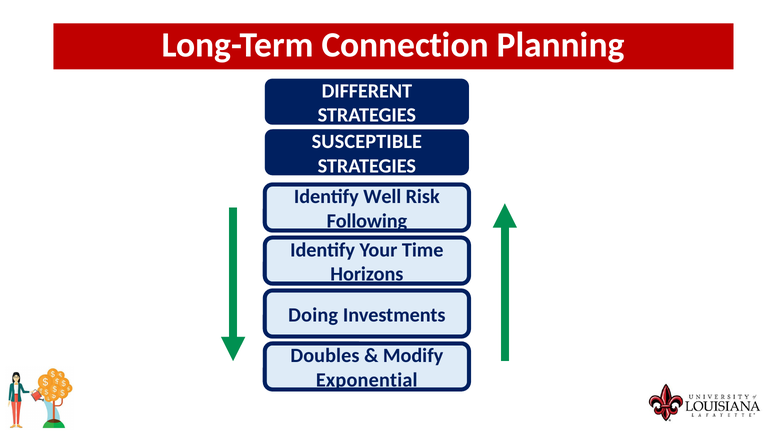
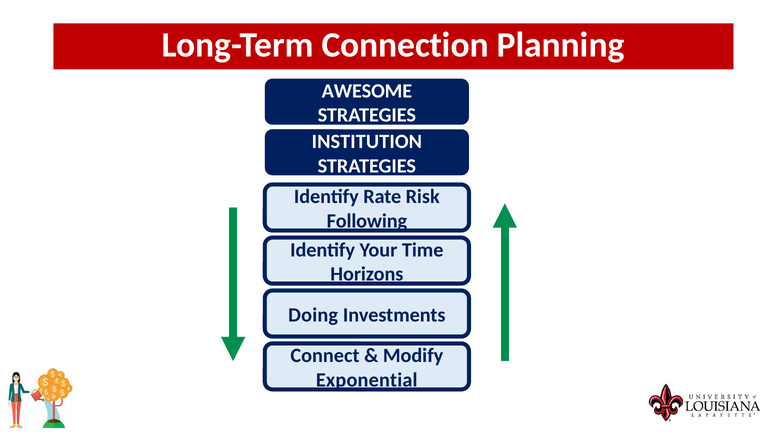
DIFFERENT: DIFFERENT -> AWESOME
SUSCEPTIBLE: SUSCEPTIBLE -> INSTITUTION
Well: Well -> Rate
Doubles: Doubles -> Connect
